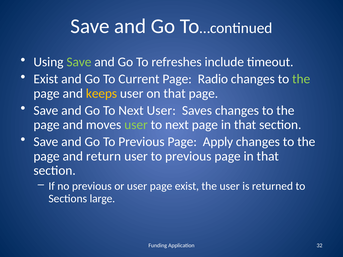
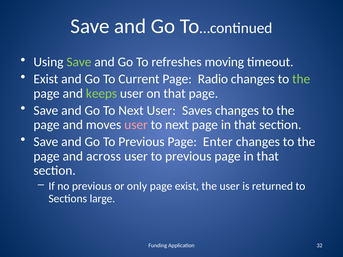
include: include -> moving
keeps colour: yellow -> light green
user at (136, 125) colour: light green -> pink
Apply: Apply -> Enter
return: return -> across
or user: user -> only
